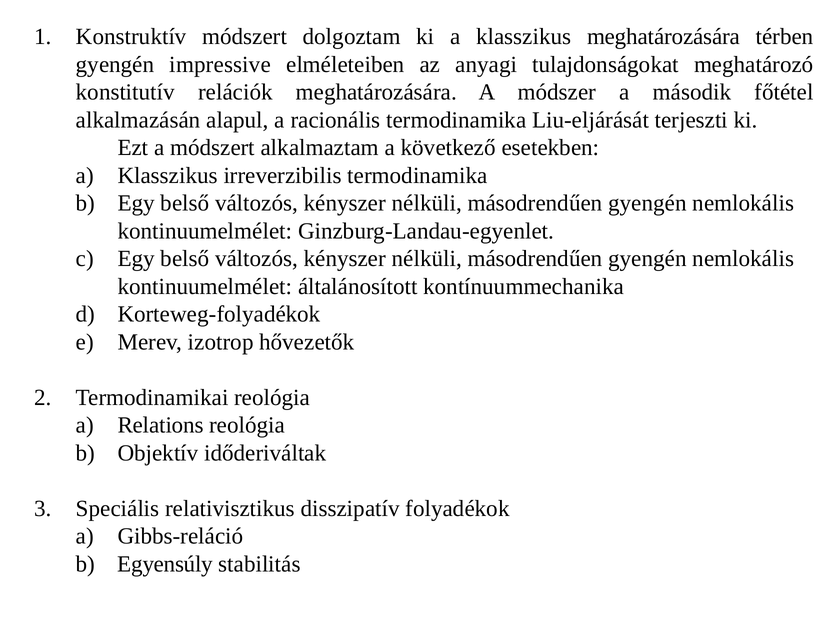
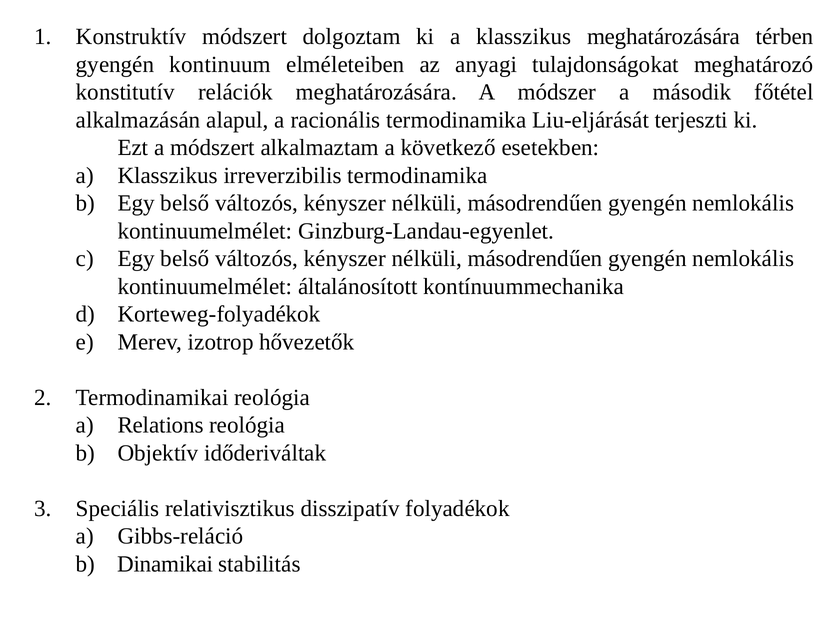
impressive: impressive -> kontinuum
Egyensúly: Egyensúly -> Dinamikai
